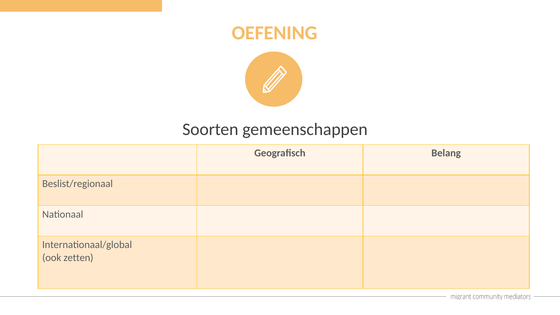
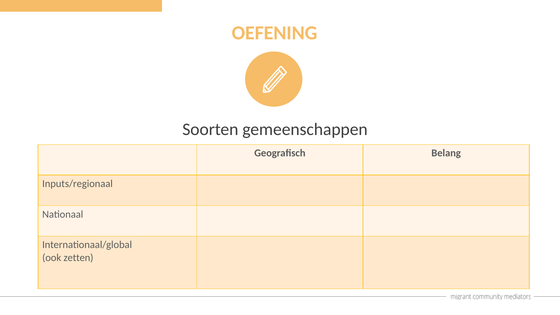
Beslist/regionaal: Beslist/regionaal -> Inputs/regionaal
